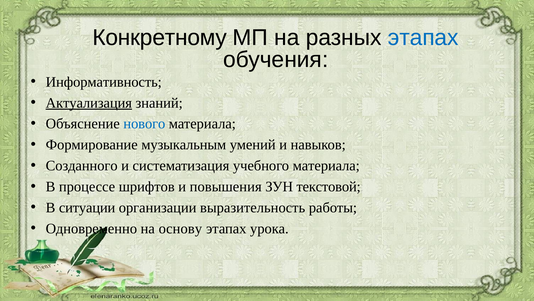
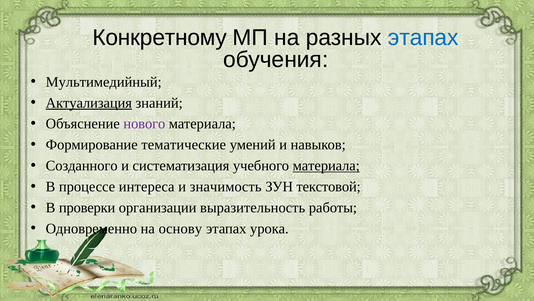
Информативность: Информативность -> Мультимедийный
нового colour: blue -> purple
музыкальным: музыкальным -> тематические
материала at (326, 165) underline: none -> present
шрифтов: шрифтов -> интереса
повышения: повышения -> значимость
ситуации: ситуации -> проверки
